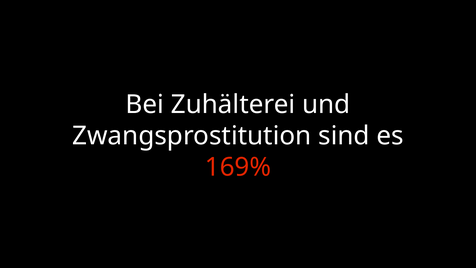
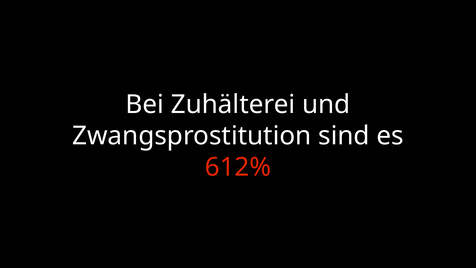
169%: 169% -> 612%
